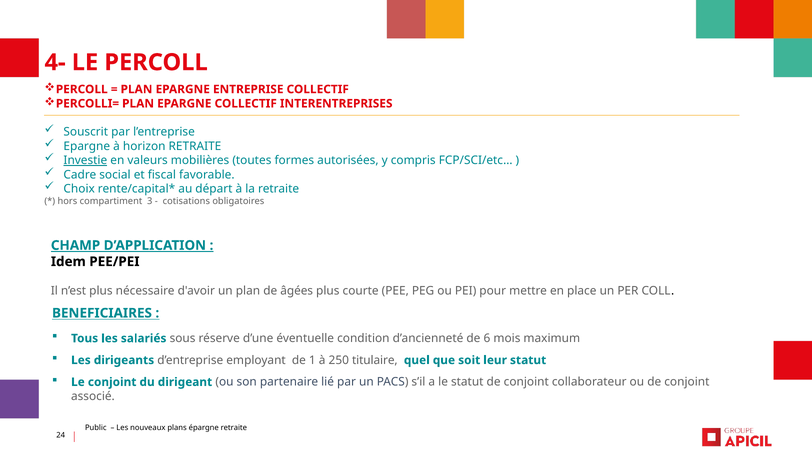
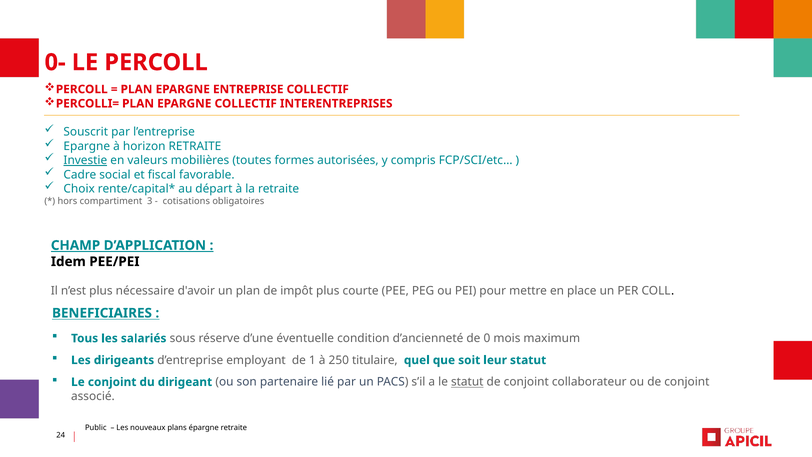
4-: 4- -> 0-
âgées: âgées -> impôt
6: 6 -> 0
statut at (467, 382) underline: none -> present
